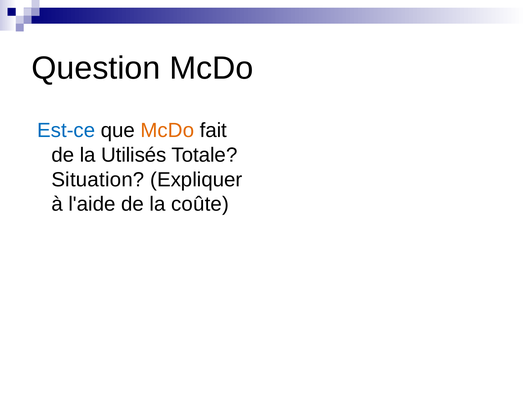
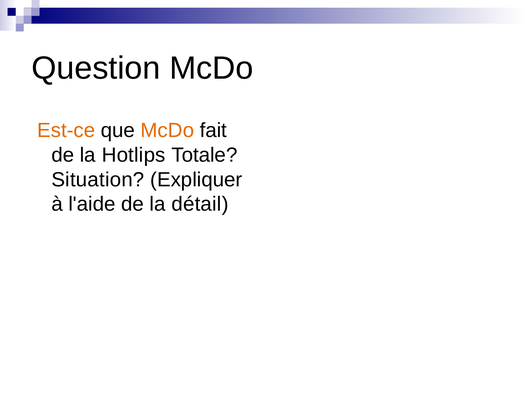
Est-ce colour: blue -> orange
Utilisés: Utilisés -> Hotlips
coûte: coûte -> détail
